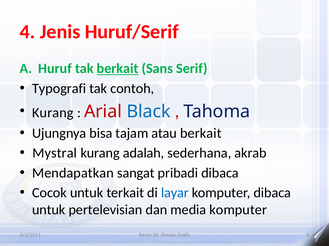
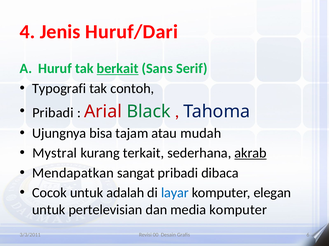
Huruf/Serif: Huruf/Serif -> Huruf/Dari
Kurang at (53, 113): Kurang -> Pribadi
Black colour: blue -> green
atau berkait: berkait -> mudah
adalah: adalah -> terkait
akrab underline: none -> present
terkait: terkait -> adalah
komputer dibaca: dibaca -> elegan
